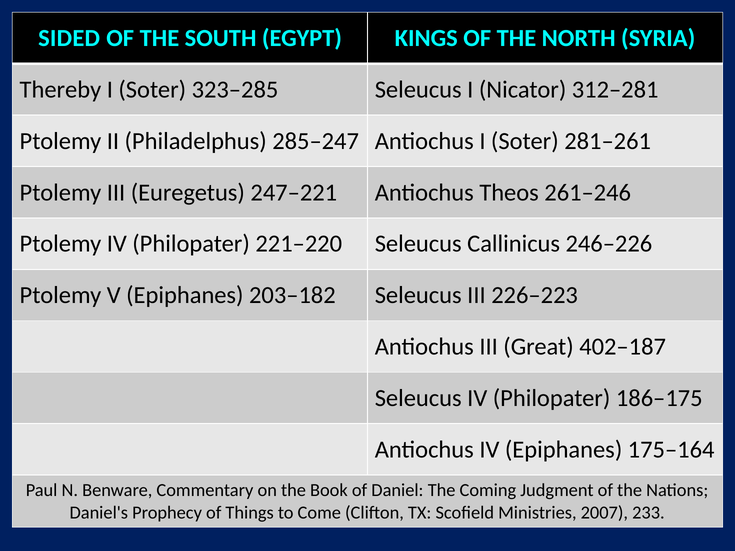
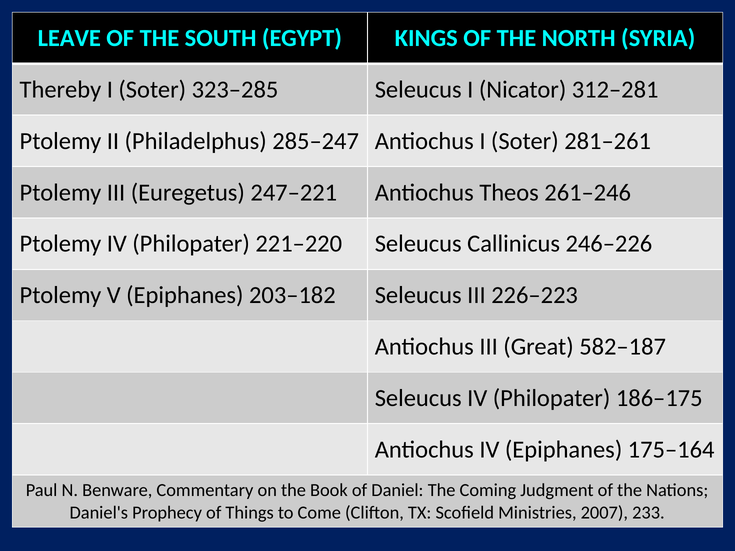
SIDED: SIDED -> LEAVE
402–187: 402–187 -> 582–187
